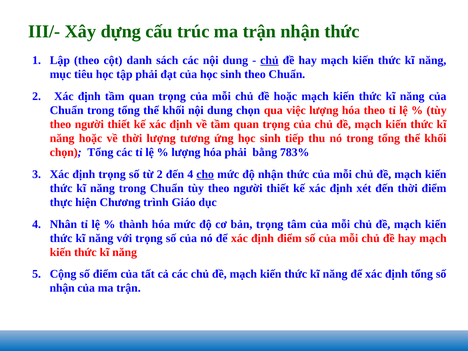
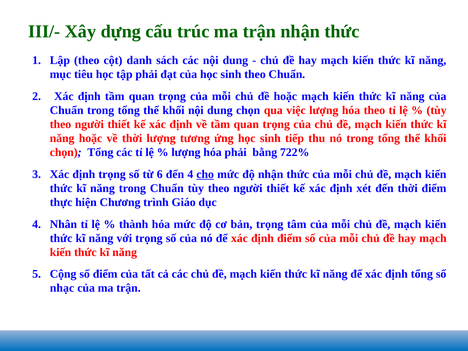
chủ at (269, 60) underline: present -> none
783%: 783% -> 722%
từ 2: 2 -> 6
nhận at (62, 288): nhận -> nhạc
